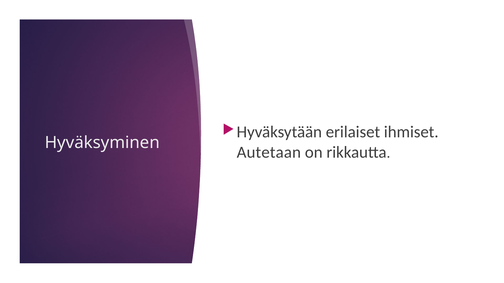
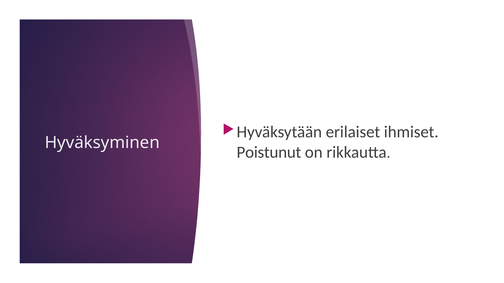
Autetaan: Autetaan -> Poistunut
